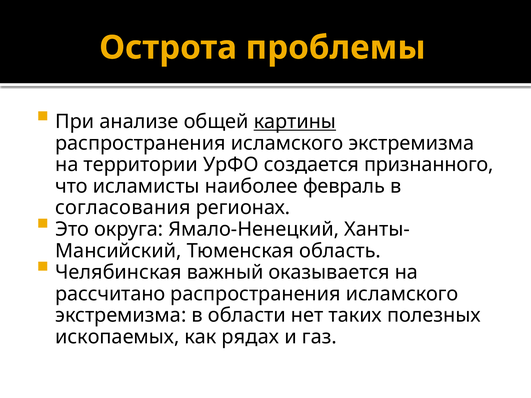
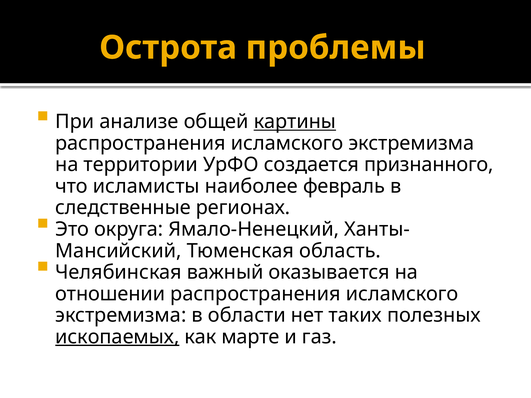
согласования: согласования -> следственные
рассчитано: рассчитано -> отношении
ископаемых underline: none -> present
рядах: рядах -> марте
